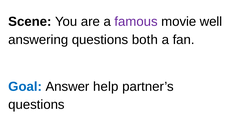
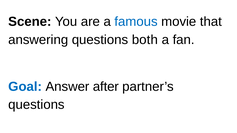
famous colour: purple -> blue
well: well -> that
help: help -> after
